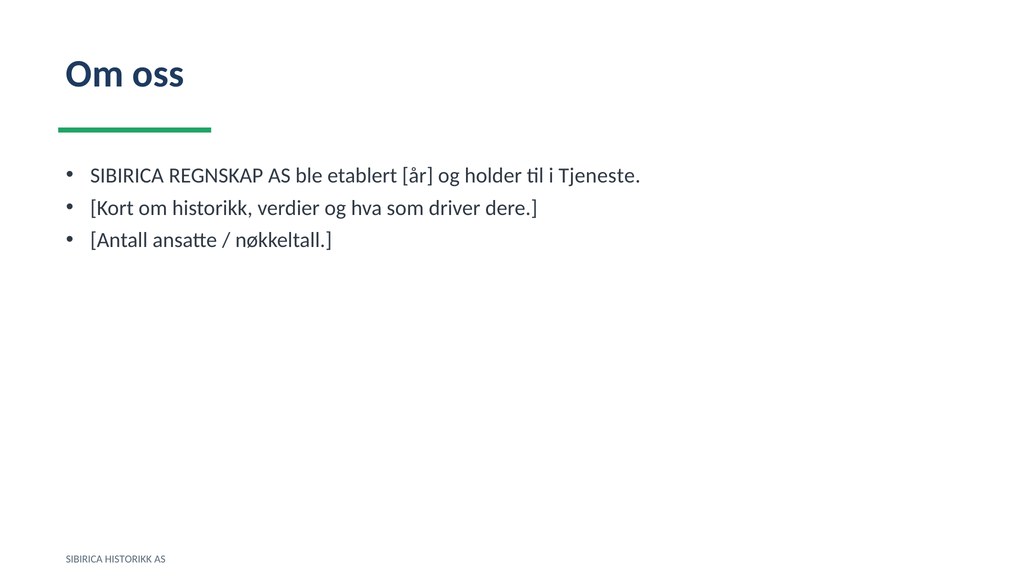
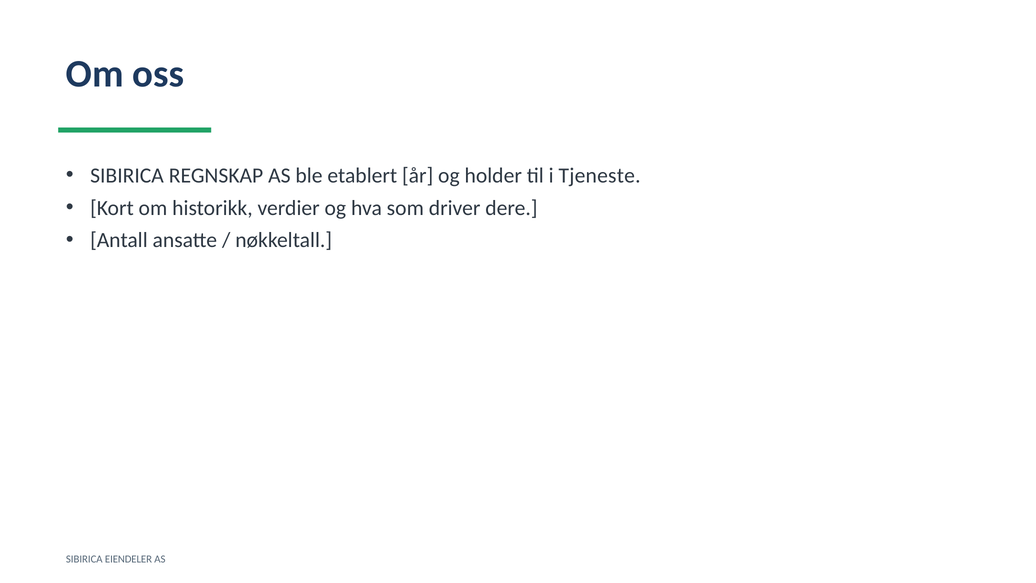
SIBIRICA HISTORIKK: HISTORIKK -> EIENDELER
